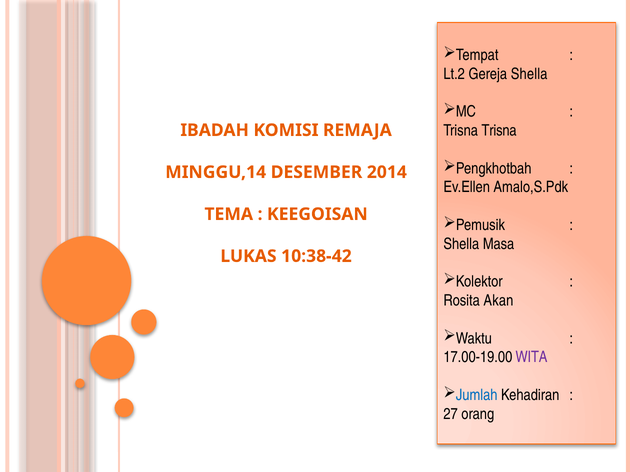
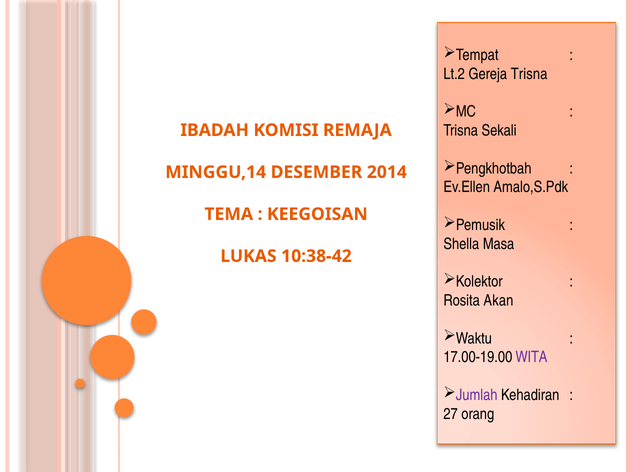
Gereja Shella: Shella -> Trisna
Trisna Trisna: Trisna -> Sekali
Jumlah colour: blue -> purple
